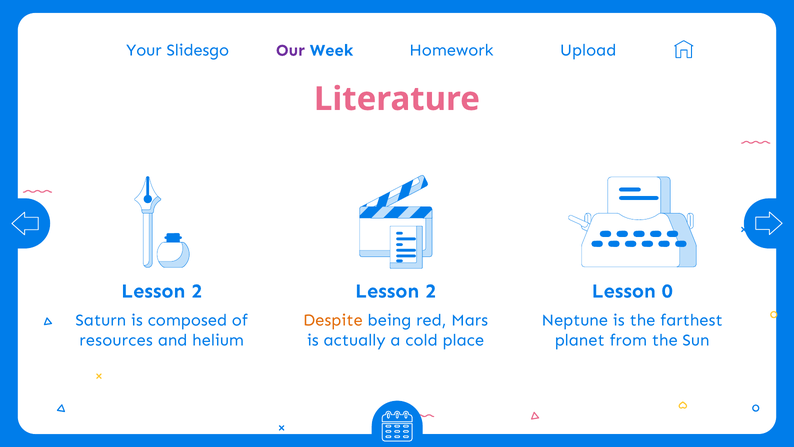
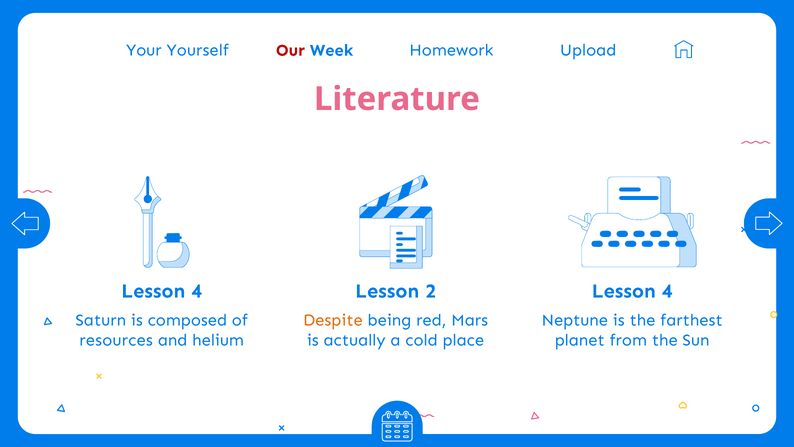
Our colour: purple -> red
Slidesgo: Slidesgo -> Yourself
2 at (197, 291): 2 -> 4
0 at (667, 291): 0 -> 4
